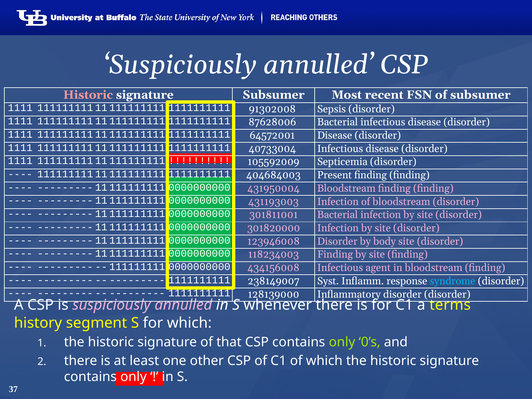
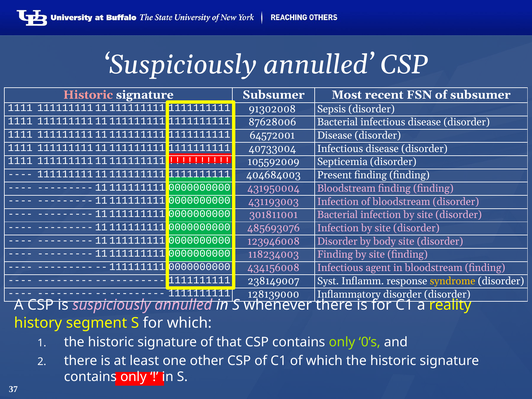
301820000: 301820000 -> 485693076
syndrome colour: light blue -> yellow
terms: terms -> reality
